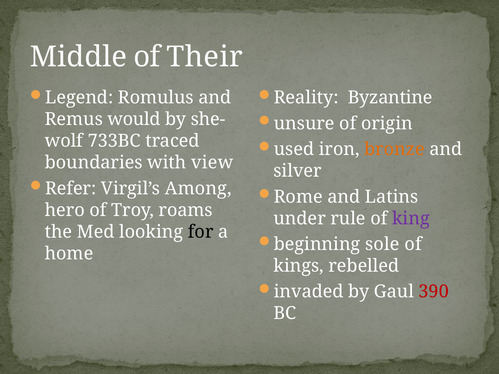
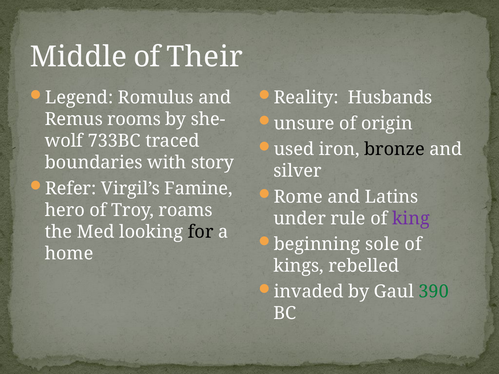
Byzantine: Byzantine -> Husbands
would: would -> rooms
bronze colour: orange -> black
view: view -> story
Among: Among -> Famine
390 colour: red -> green
